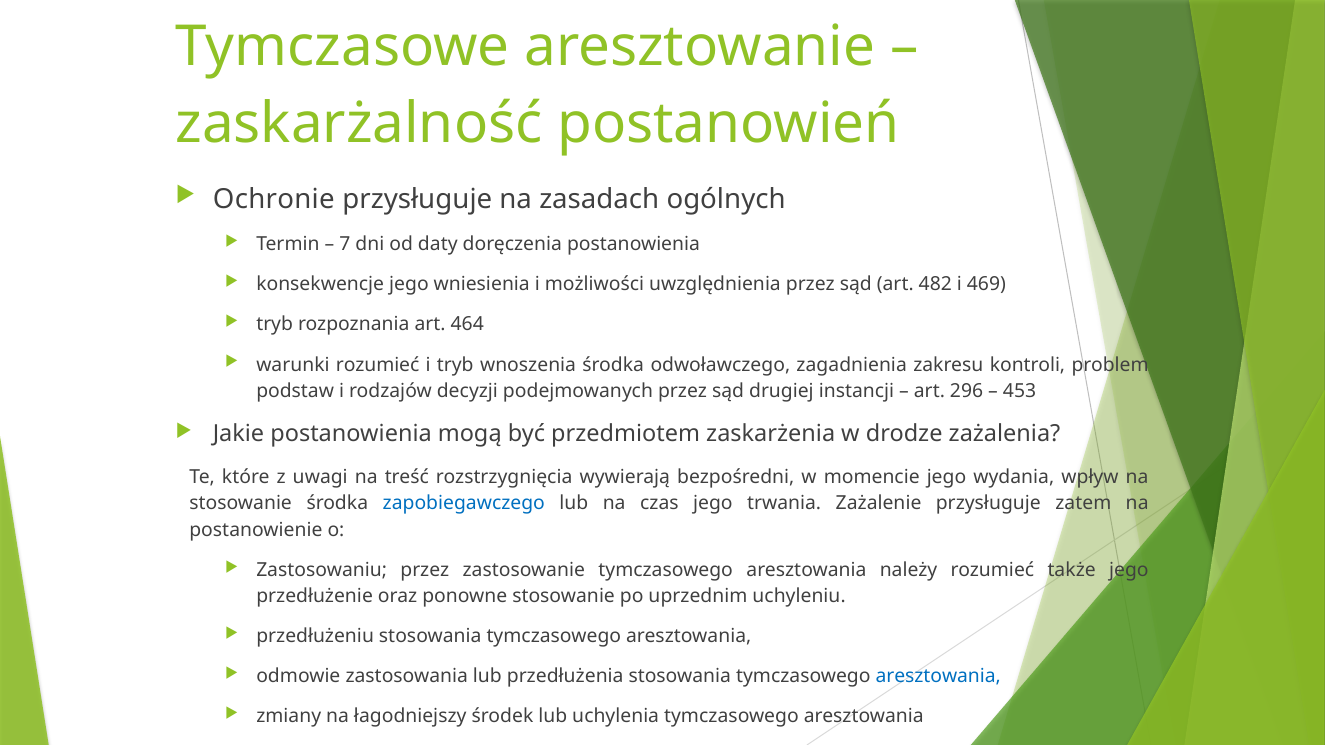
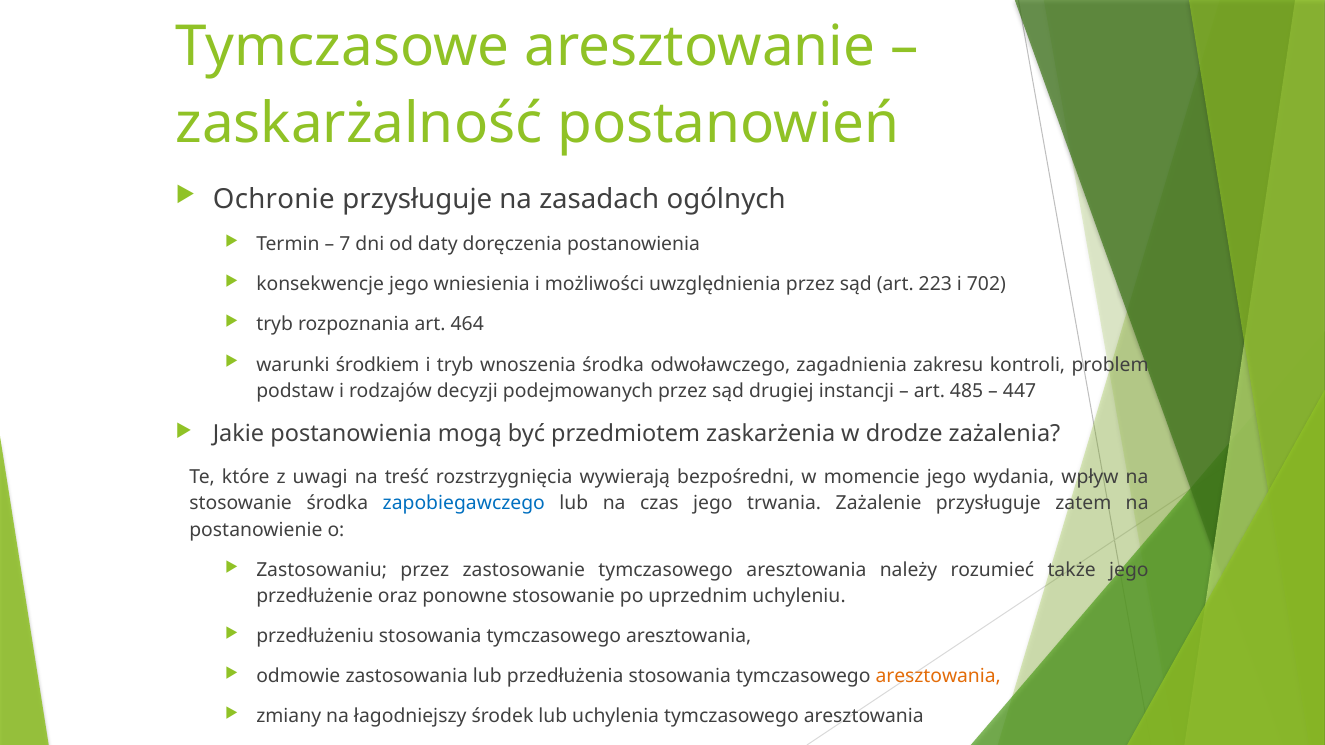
482: 482 -> 223
469: 469 -> 702
warunki rozumieć: rozumieć -> środkiem
296: 296 -> 485
453: 453 -> 447
aresztowania at (938, 677) colour: blue -> orange
